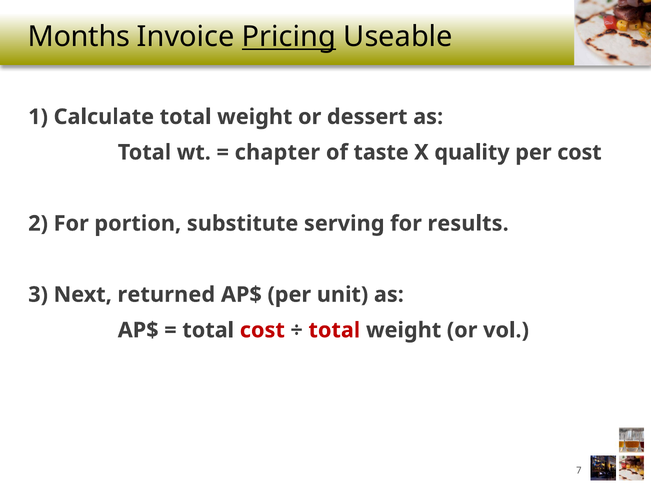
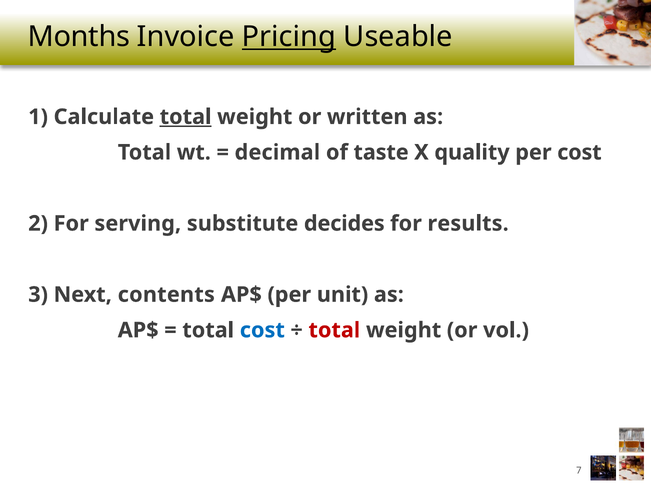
total at (186, 117) underline: none -> present
dessert: dessert -> written
chapter: chapter -> decimal
portion: portion -> serving
serving: serving -> decides
returned: returned -> contents
cost at (262, 330) colour: red -> blue
